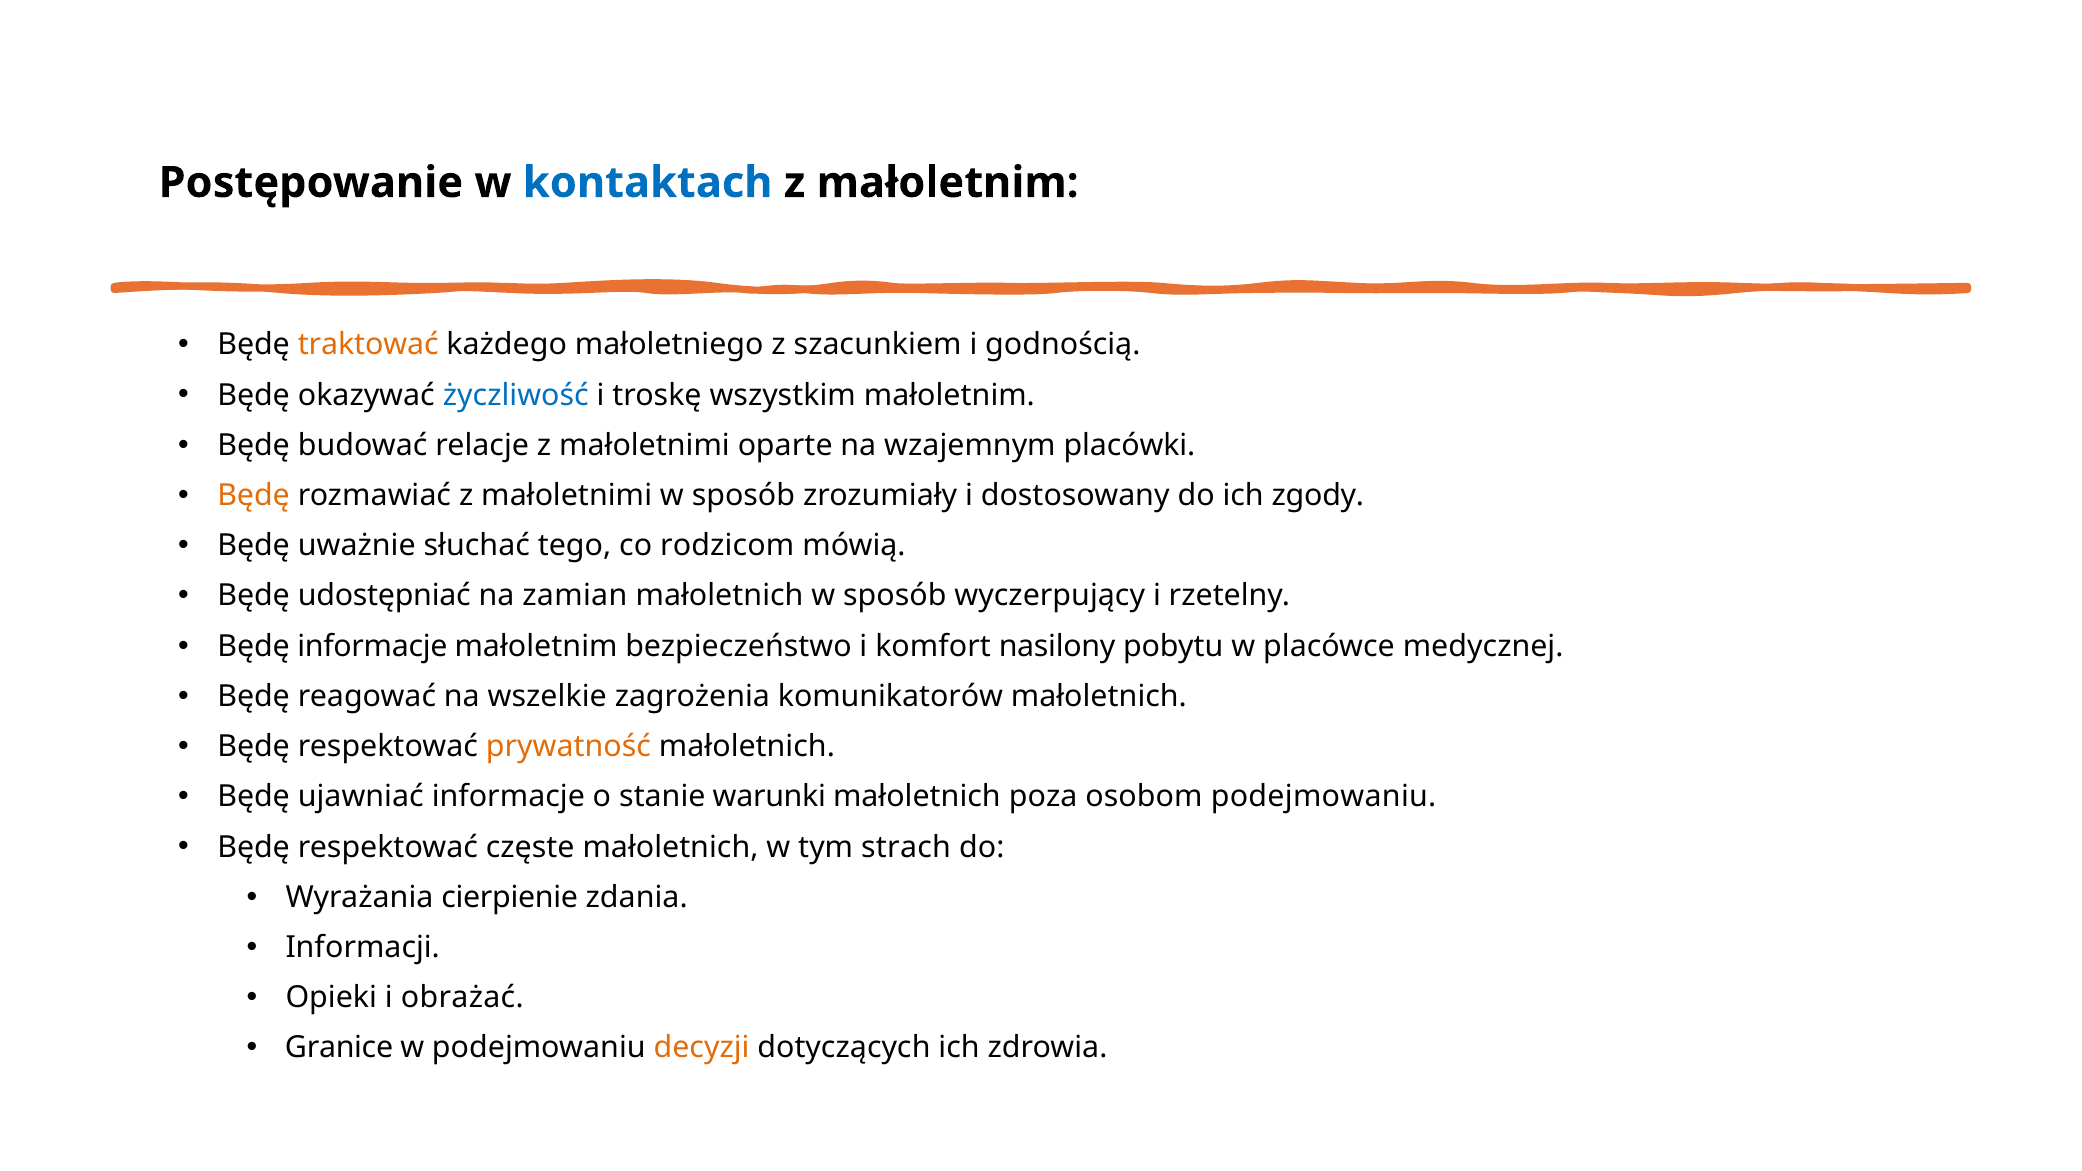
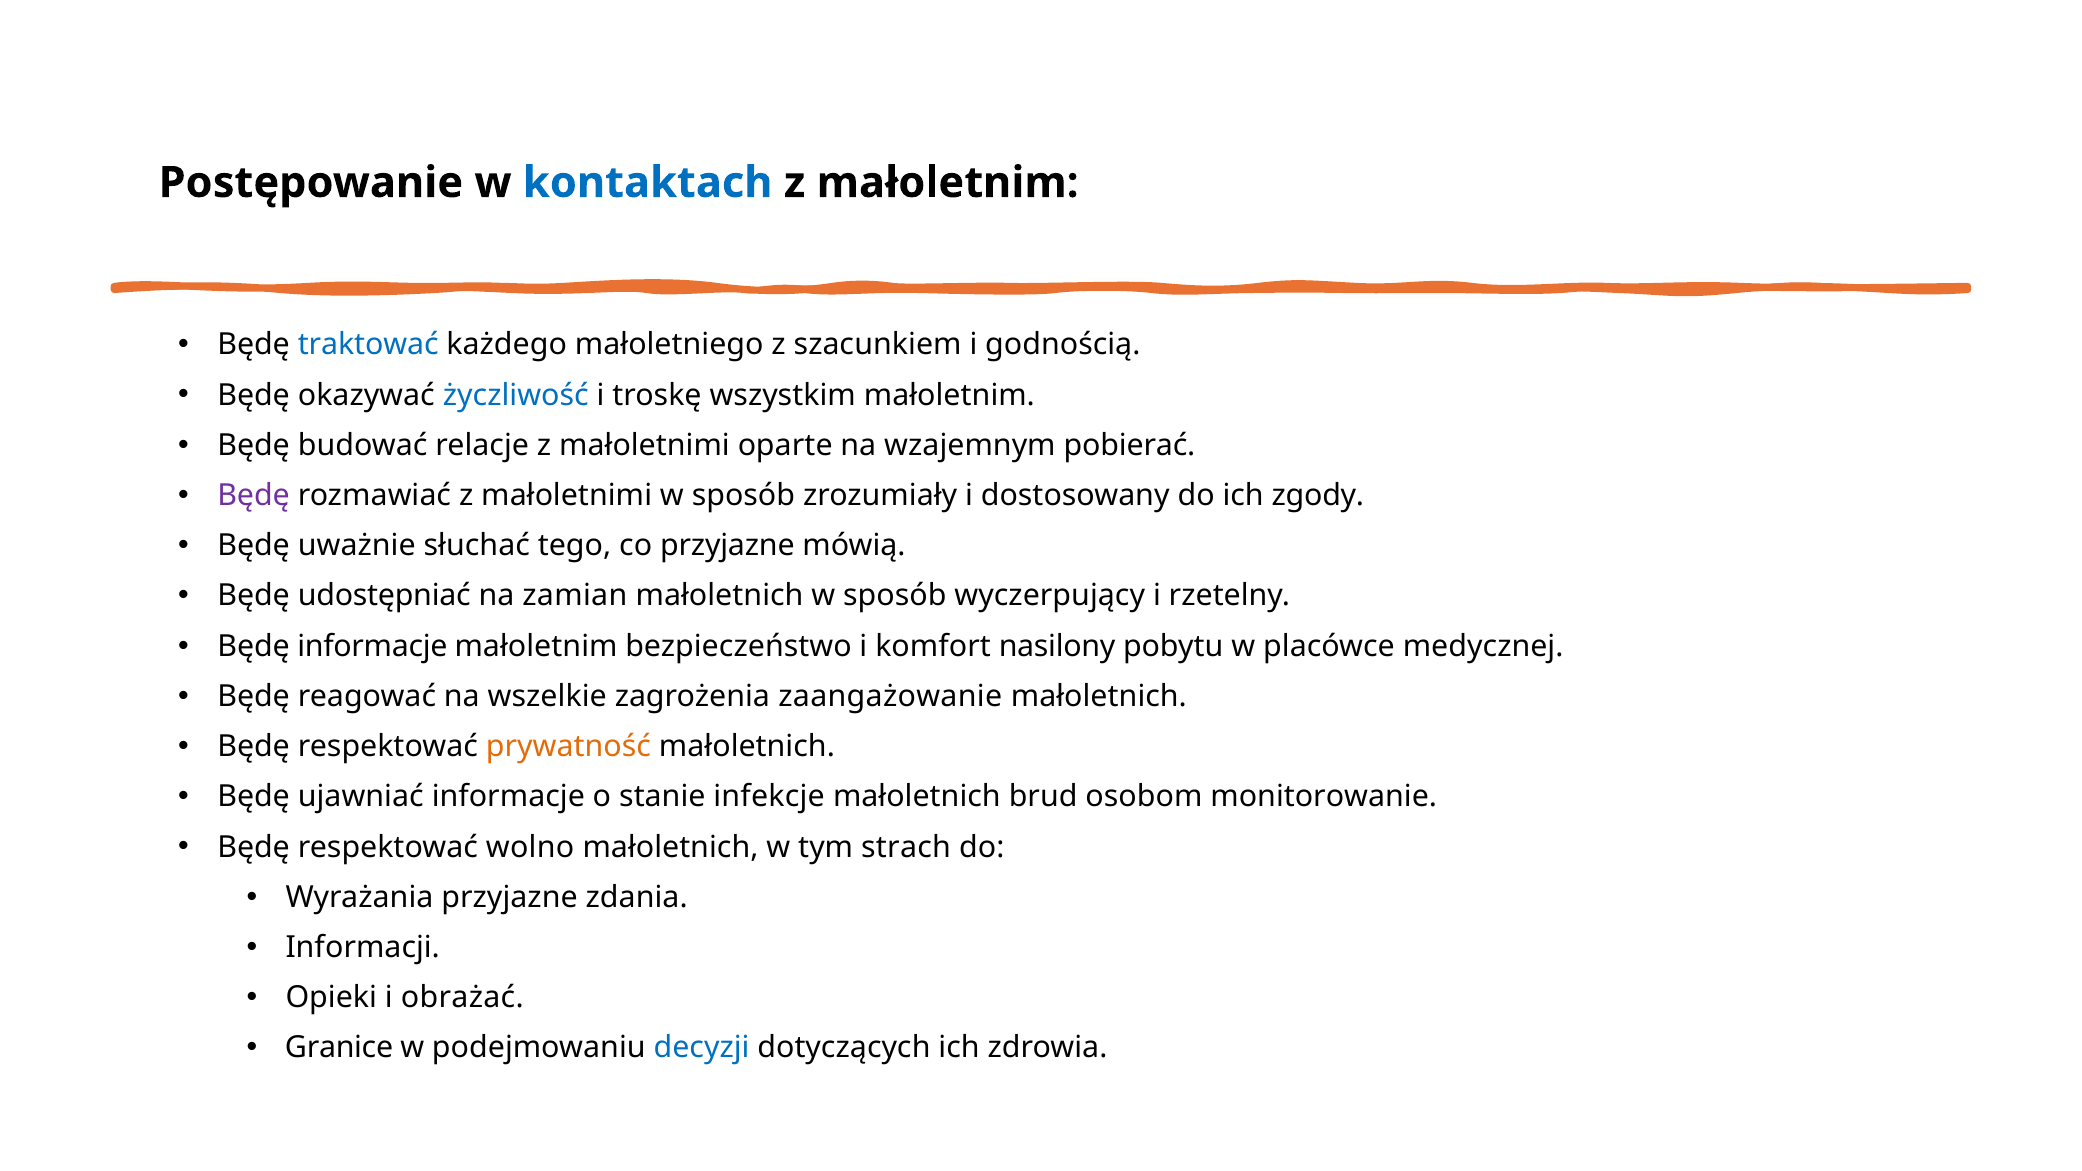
traktować colour: orange -> blue
placówki: placówki -> pobierać
Będę at (254, 495) colour: orange -> purple
co rodzicom: rodzicom -> przyjazne
komunikatorów: komunikatorów -> zaangażowanie
warunki: warunki -> infekcje
poza: poza -> brud
osobom podejmowaniu: podejmowaniu -> monitorowanie
częste: częste -> wolno
Wyrażania cierpienie: cierpienie -> przyjazne
decyzji colour: orange -> blue
